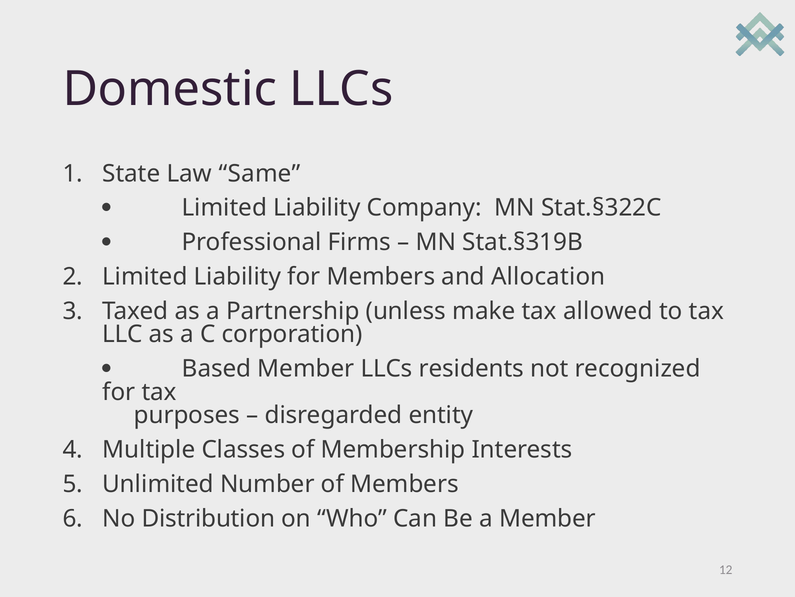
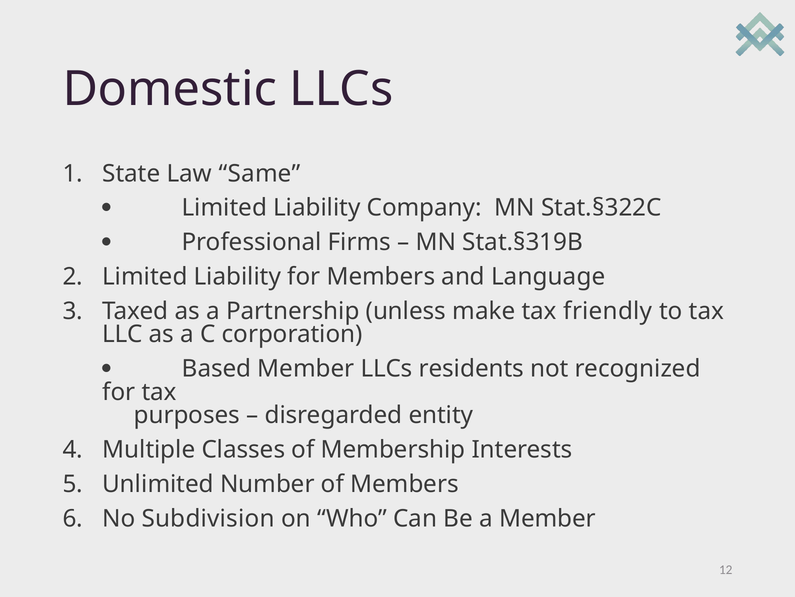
Allocation: Allocation -> Language
allowed: allowed -> friendly
Distribution: Distribution -> Subdivision
